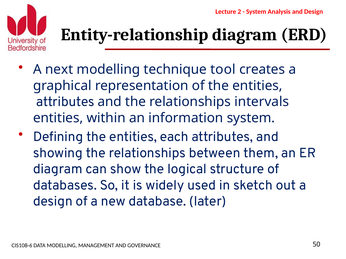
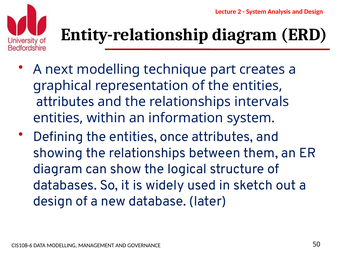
tool: tool -> part
each: each -> once
